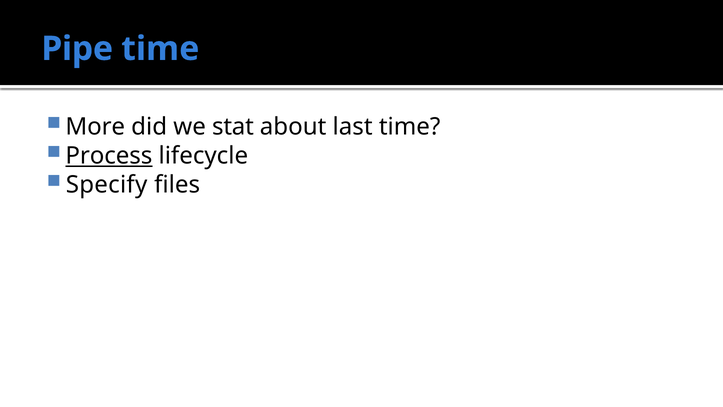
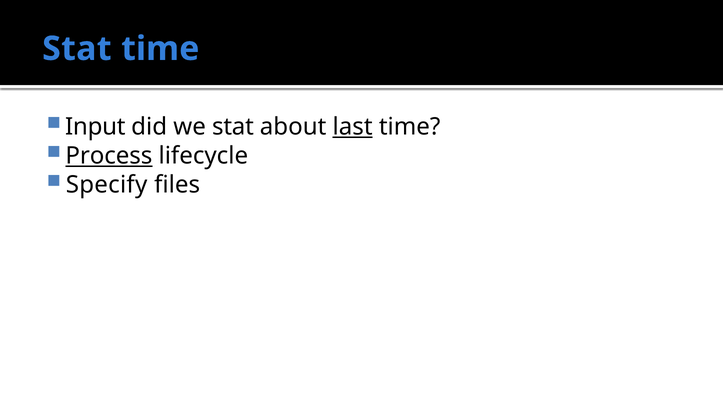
Pipe at (77, 49): Pipe -> Stat
More: More -> Input
last underline: none -> present
